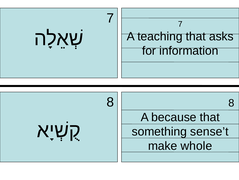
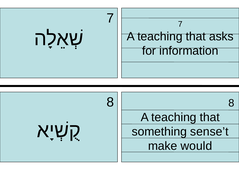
because at (174, 117): because -> teaching
whole: whole -> would
